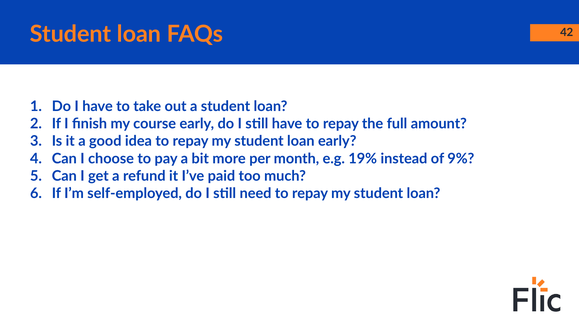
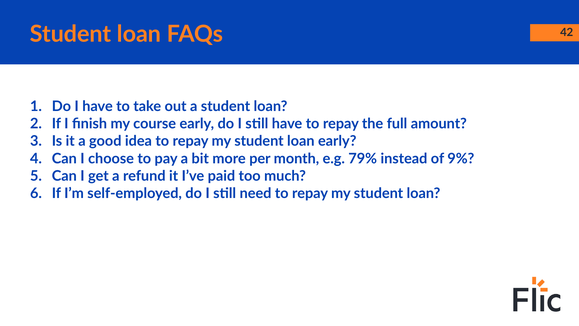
19%: 19% -> 79%
